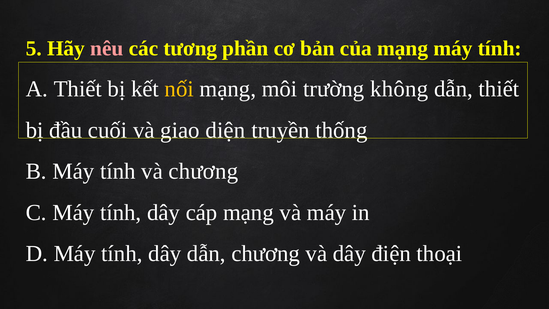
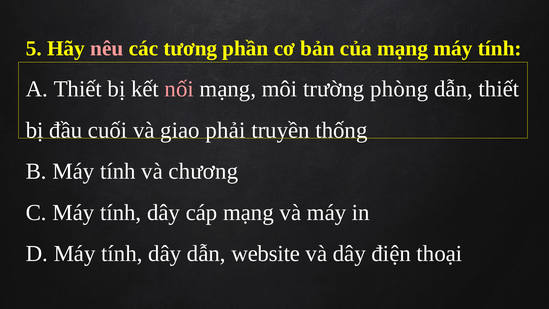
nối colour: yellow -> pink
không: không -> phòng
diện: diện -> phải
dẫn chương: chương -> website
